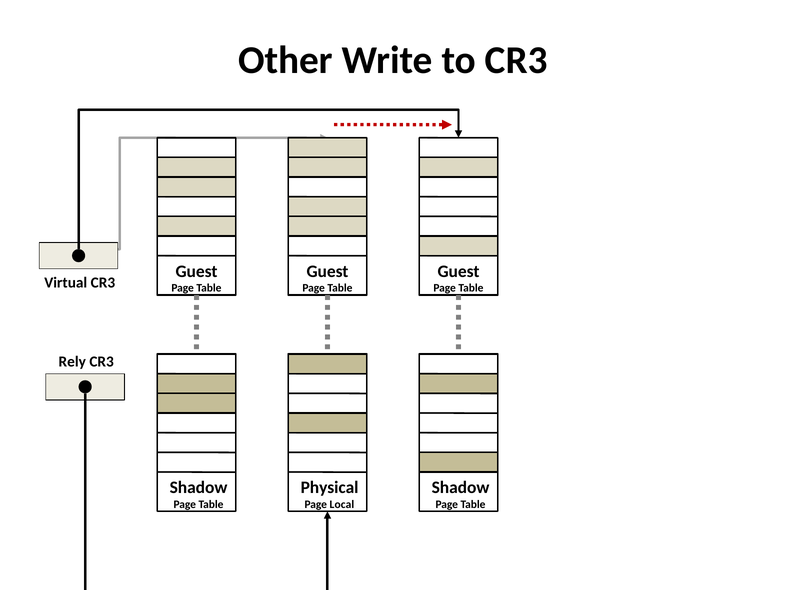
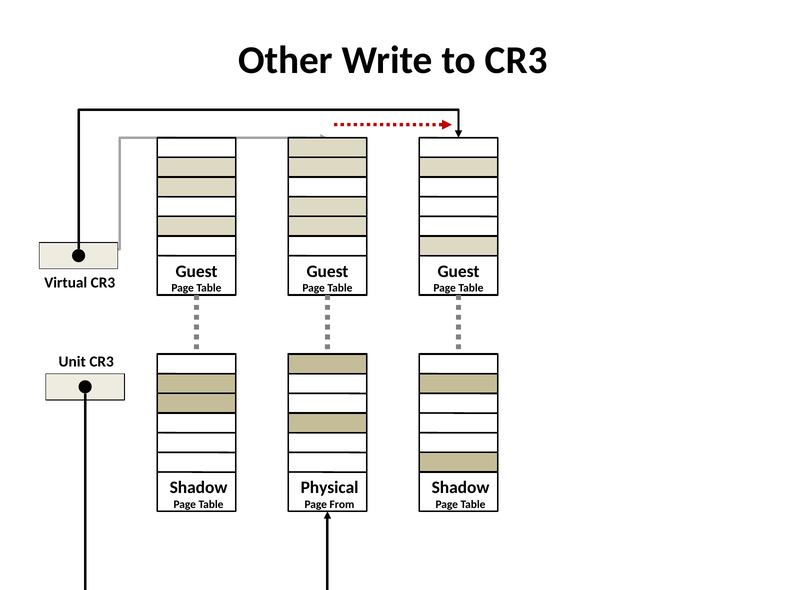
Rely: Rely -> Unit
Local: Local -> From
